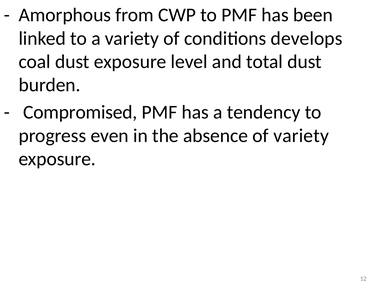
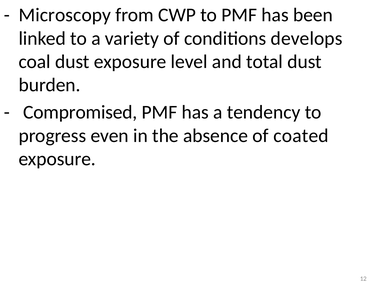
Amorphous: Amorphous -> Microscopy
of variety: variety -> coated
